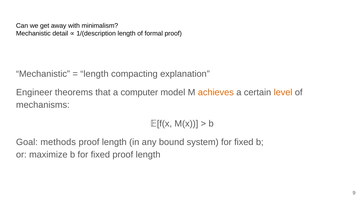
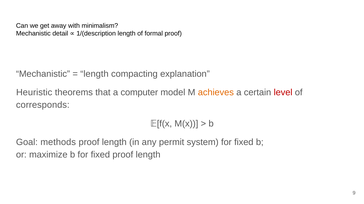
Engineer: Engineer -> Heuristic
level colour: orange -> red
mechanisms: mechanisms -> corresponds
bound: bound -> permit
